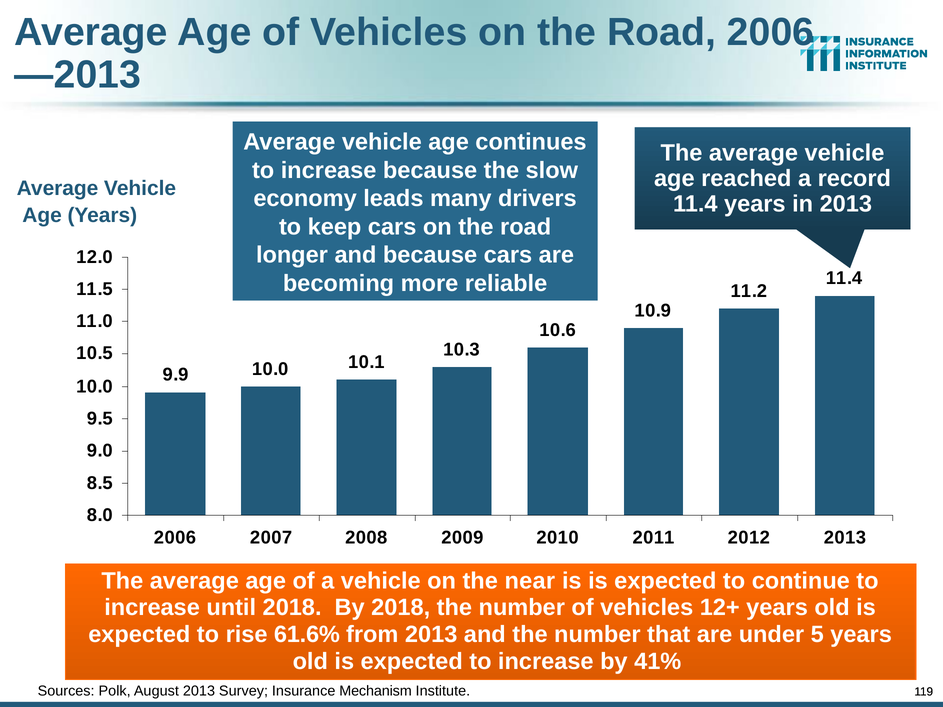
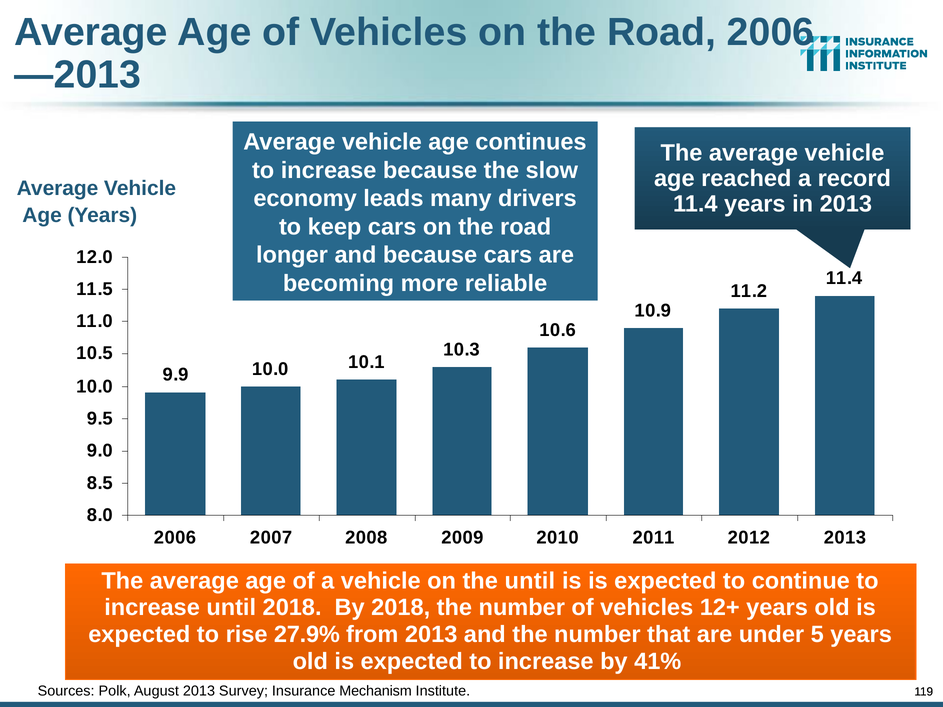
the near: near -> until
61.6%: 61.6% -> 27.9%
